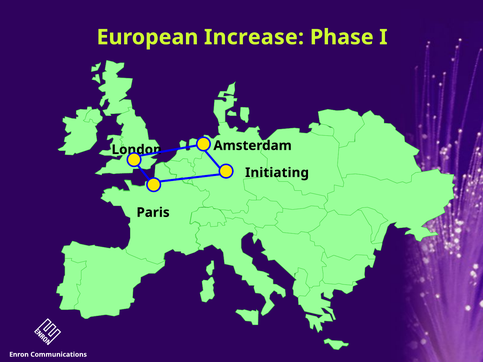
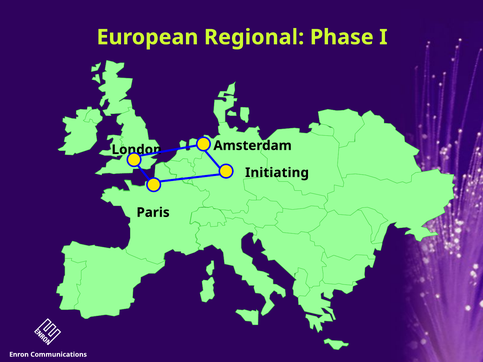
Increase: Increase -> Regional
